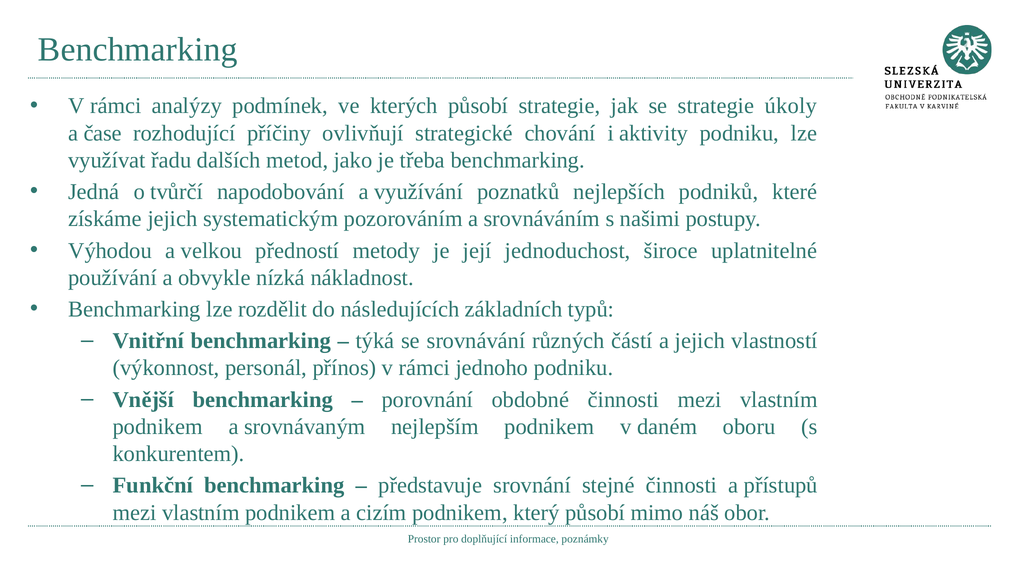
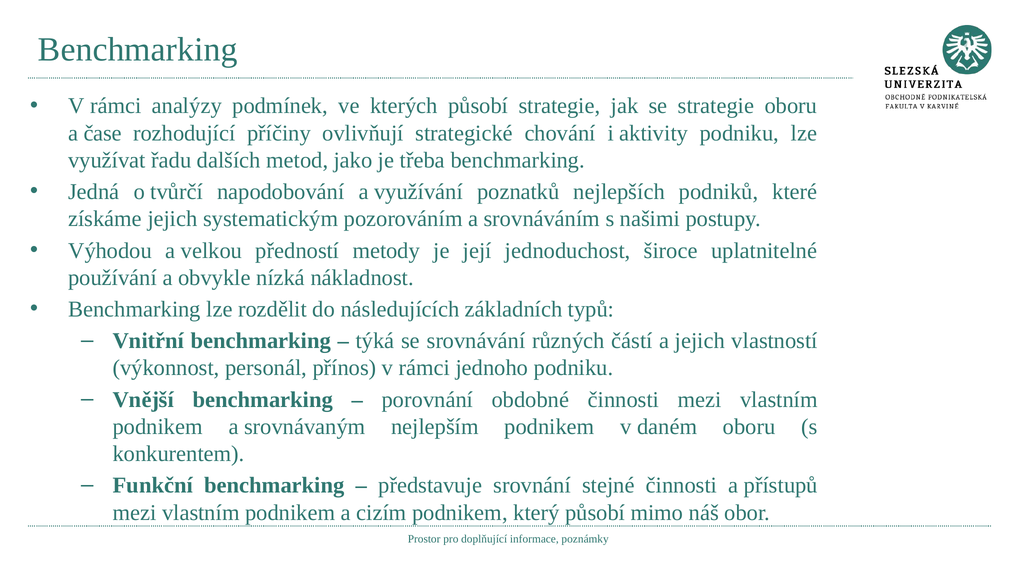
strategie úkoly: úkoly -> oboru
